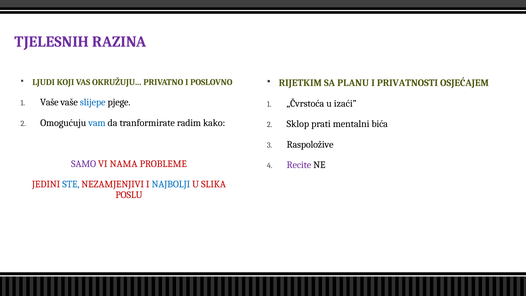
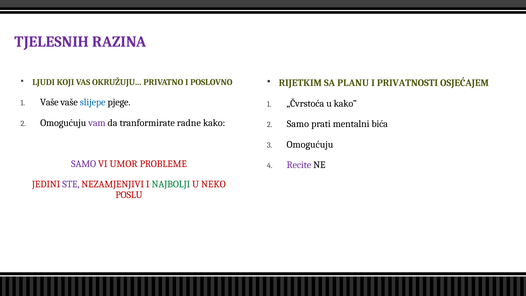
u izaći: izaći -> kako
vam colour: blue -> purple
radim: radim -> radne
Sklop at (298, 124): Sklop -> Samo
Raspoložive at (310, 144): Raspoložive -> Omogućuju
NAMA: NAMA -> UMOR
STE colour: blue -> purple
NAJBOLJI colour: blue -> green
SLIKA: SLIKA -> NEKO
